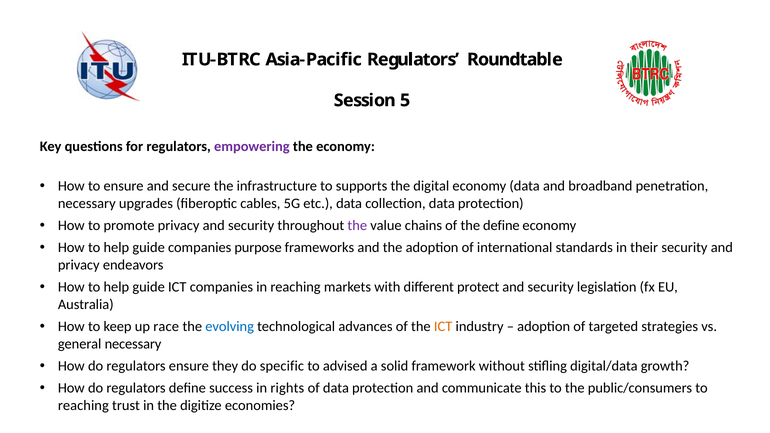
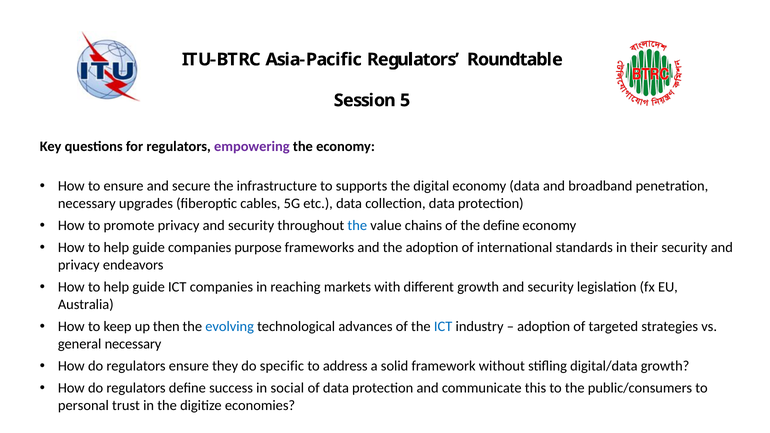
the at (357, 226) colour: purple -> blue
different protect: protect -> growth
race: race -> then
ICT at (443, 327) colour: orange -> blue
advised: advised -> address
rights: rights -> social
reaching at (83, 406): reaching -> personal
